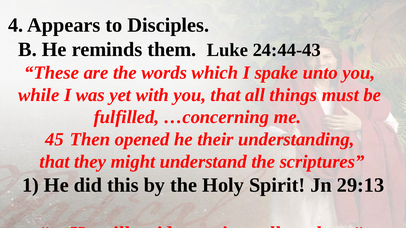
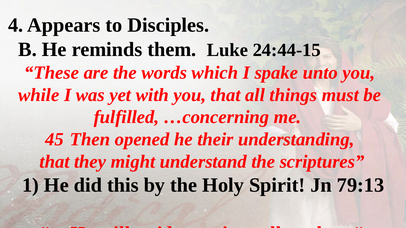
24:44-43: 24:44-43 -> 24:44-15
29:13: 29:13 -> 79:13
